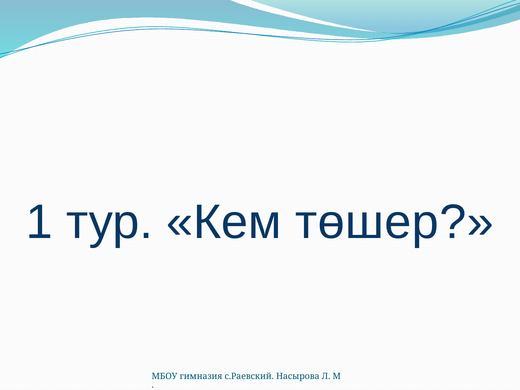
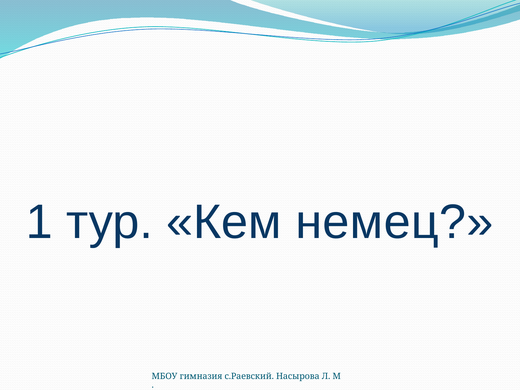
төшер: төшер -> немец
